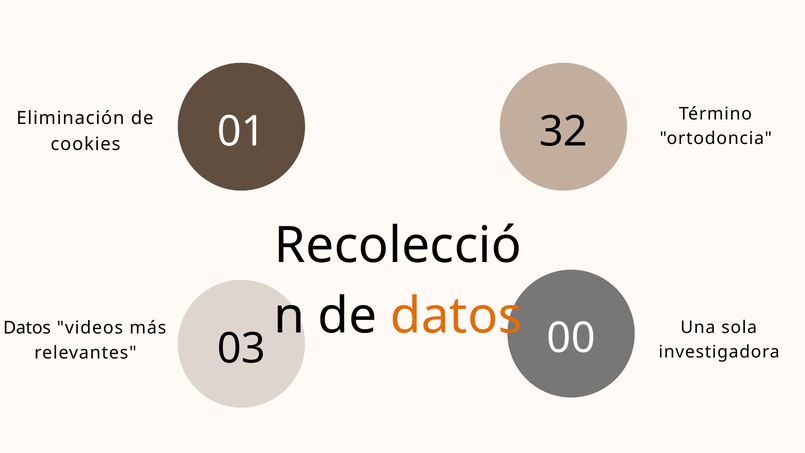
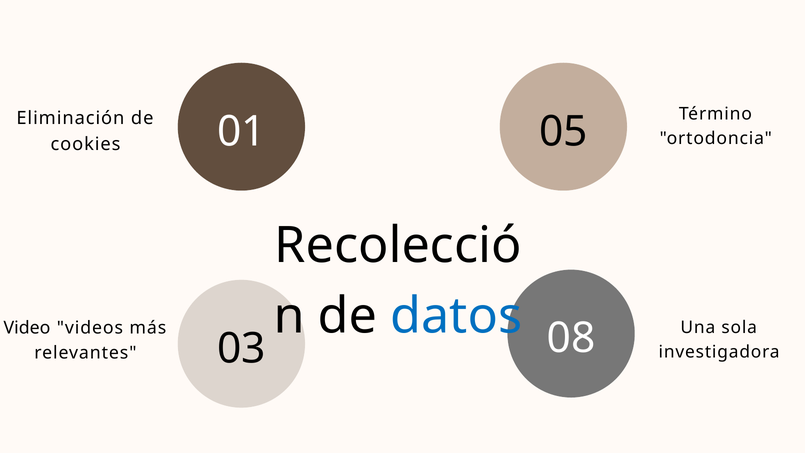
32: 32 -> 05
datos at (456, 316) colour: orange -> blue
Datos at (27, 328): Datos -> Video
00: 00 -> 08
